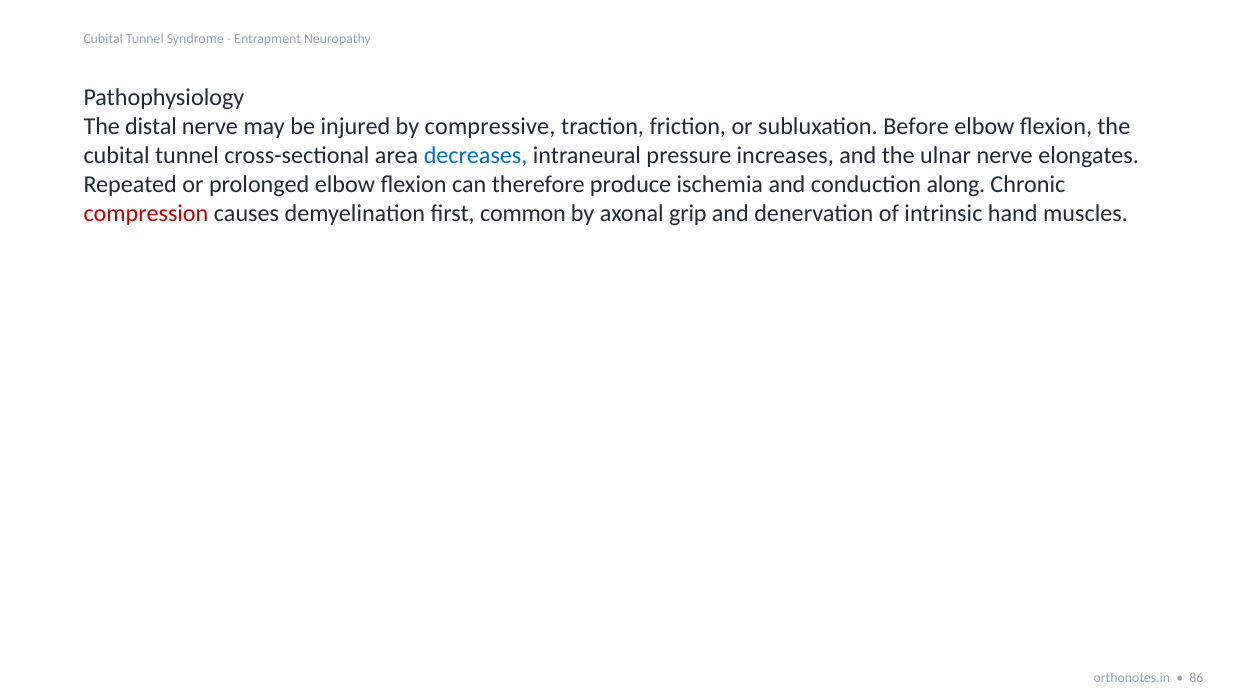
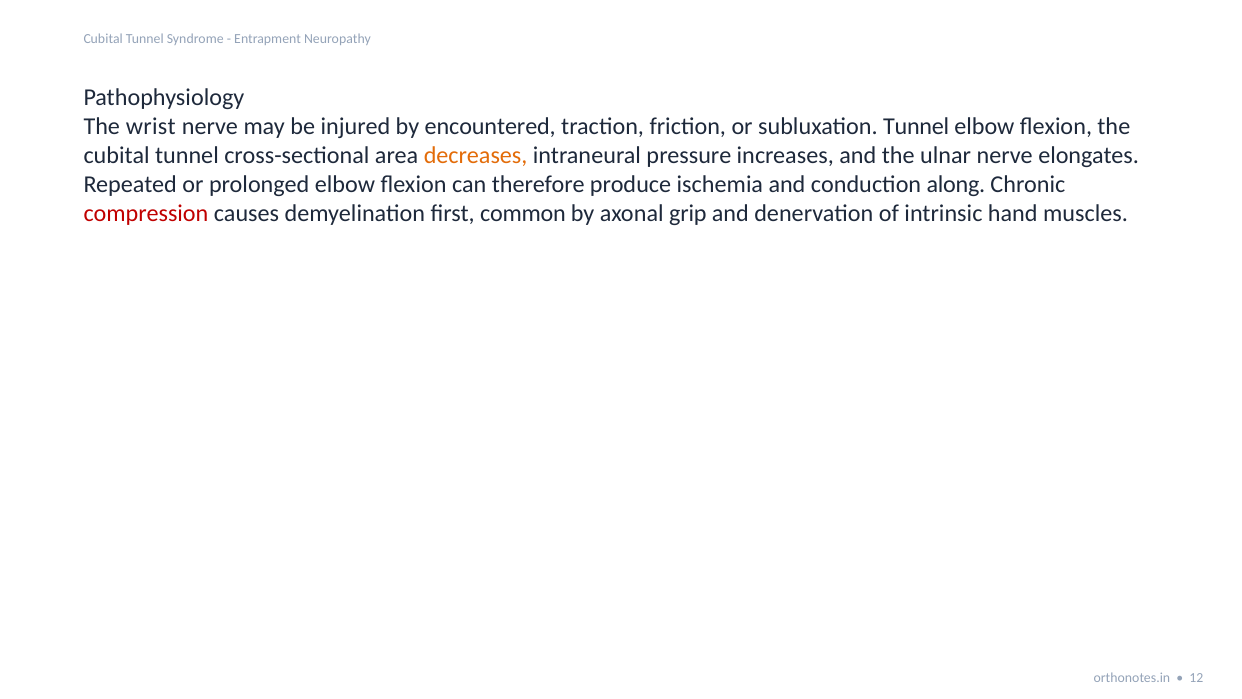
distal: distal -> wrist
compressive: compressive -> encountered
subluxation Before: Before -> Tunnel
decreases colour: blue -> orange
86: 86 -> 12
